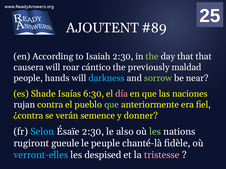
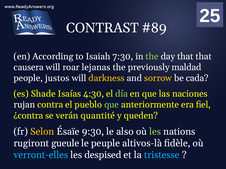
AJOUTENT: AJOUTENT -> CONTRAST
Isaiah 2:30: 2:30 -> 7:30
cántico: cántico -> lejanas
hands: hands -> justos
darkness colour: light blue -> yellow
sorrow colour: light green -> yellow
near: near -> cada
6:30: 6:30 -> 4:30
día colour: pink -> light green
semence: semence -> quantité
donner: donner -> queden
Selon colour: light blue -> yellow
Ésaïe 2:30: 2:30 -> 9:30
chanté-là: chanté-là -> altivos-là
tristesse colour: pink -> light blue
